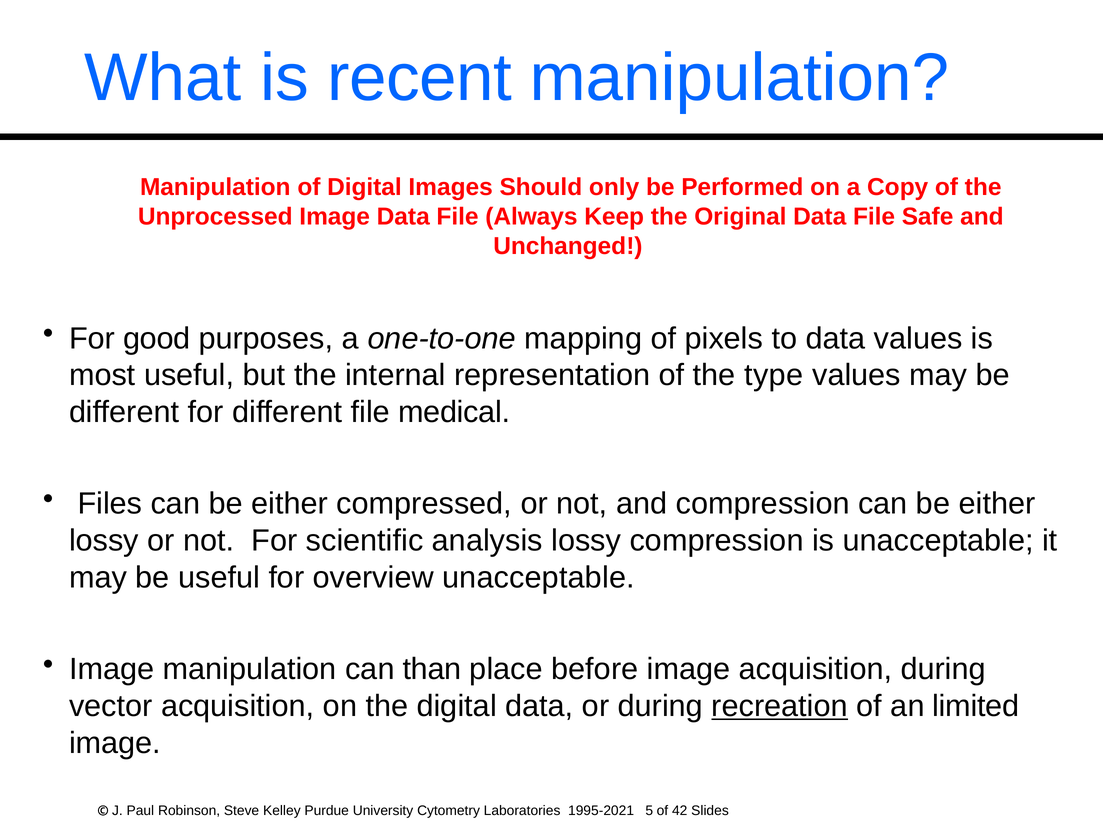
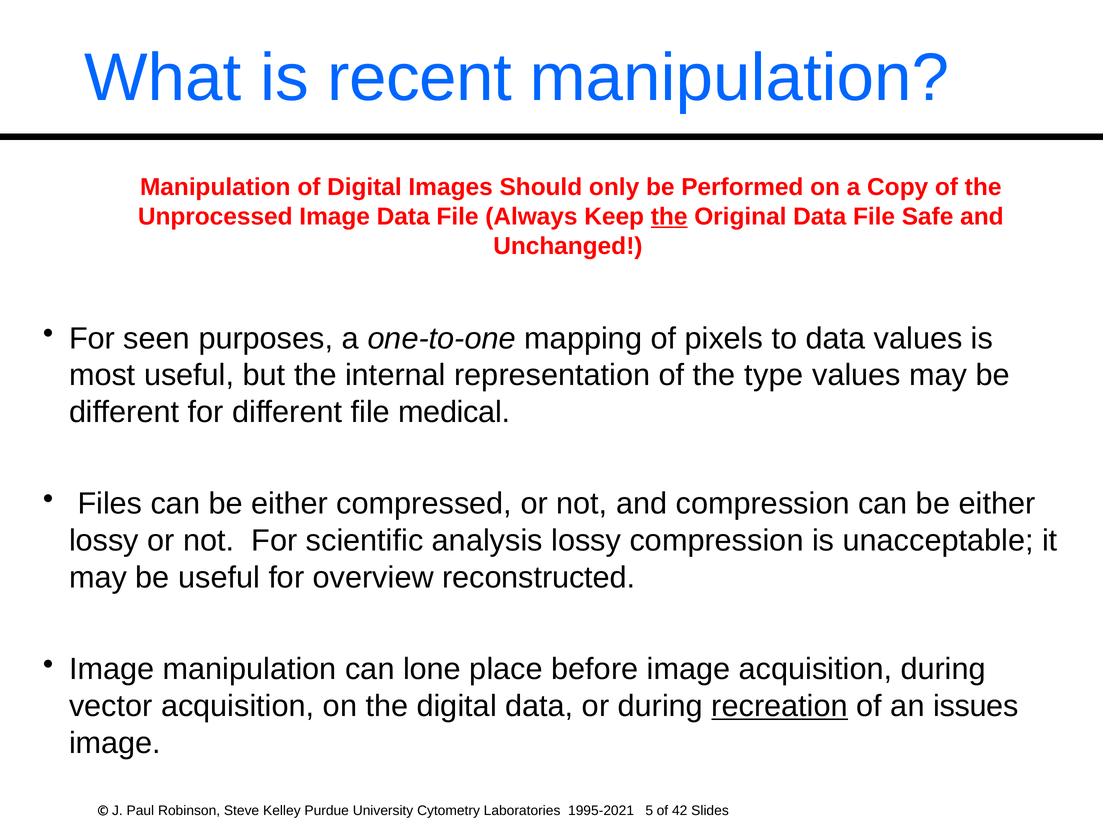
the at (669, 217) underline: none -> present
good: good -> seen
overview unacceptable: unacceptable -> reconstructed
than: than -> lone
limited: limited -> issues
